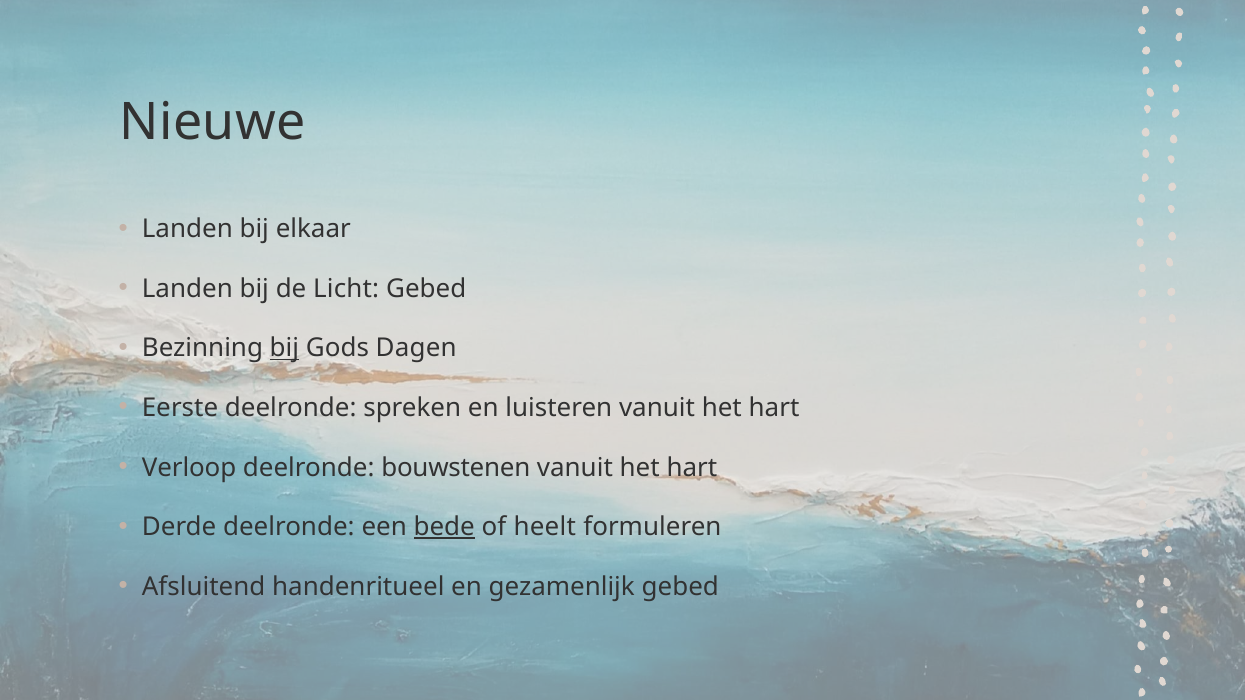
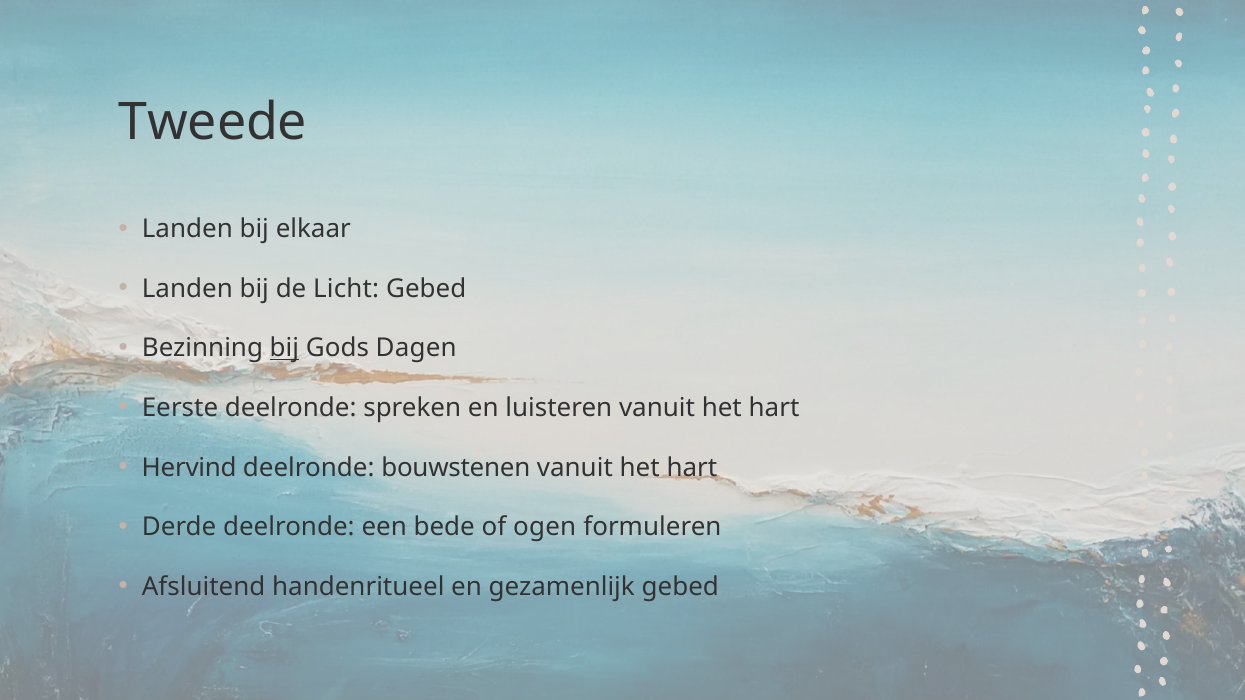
Nieuwe: Nieuwe -> Tweede
Verloop: Verloop -> Hervind
bede underline: present -> none
heelt: heelt -> ogen
